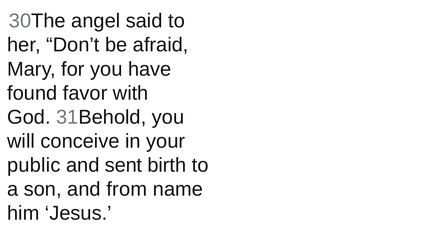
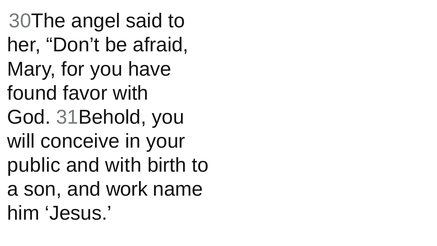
and sent: sent -> with
from: from -> work
